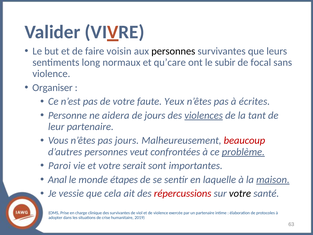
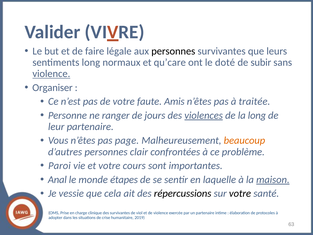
voisin: voisin -> légale
subir: subir -> doté
focal: focal -> subir
violence at (51, 74) underline: none -> present
Yeux: Yeux -> Amis
écrites: écrites -> traitée
aidera: aidera -> ranger
la tant: tant -> long
pas jours: jours -> page
beaucoup colour: red -> orange
veut: veut -> clair
problème underline: present -> none
serait: serait -> cours
répercussions colour: red -> black
